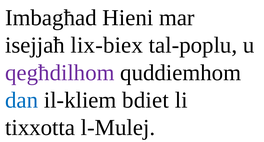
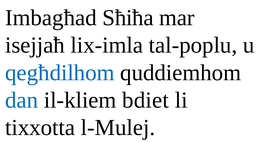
Hieni: Hieni -> Sħiħa
lix-biex: lix-biex -> lix-imla
qegħdilhom colour: purple -> blue
